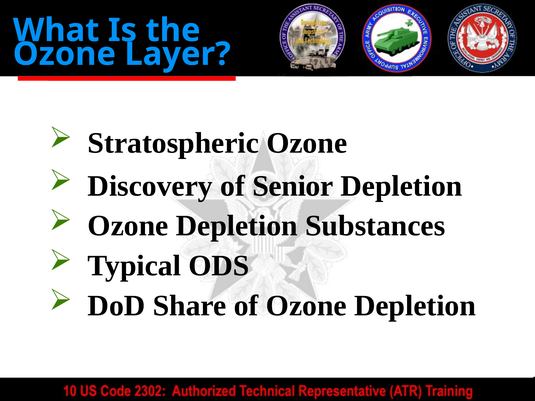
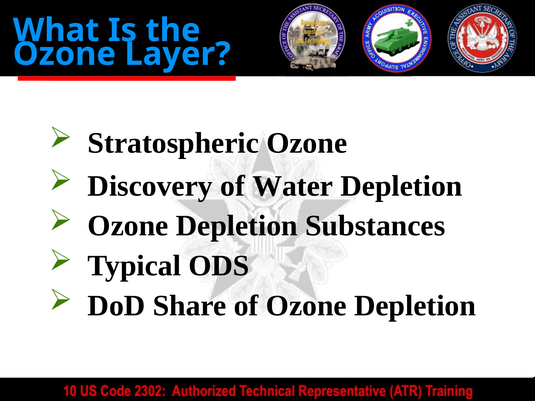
Senior: Senior -> Water
